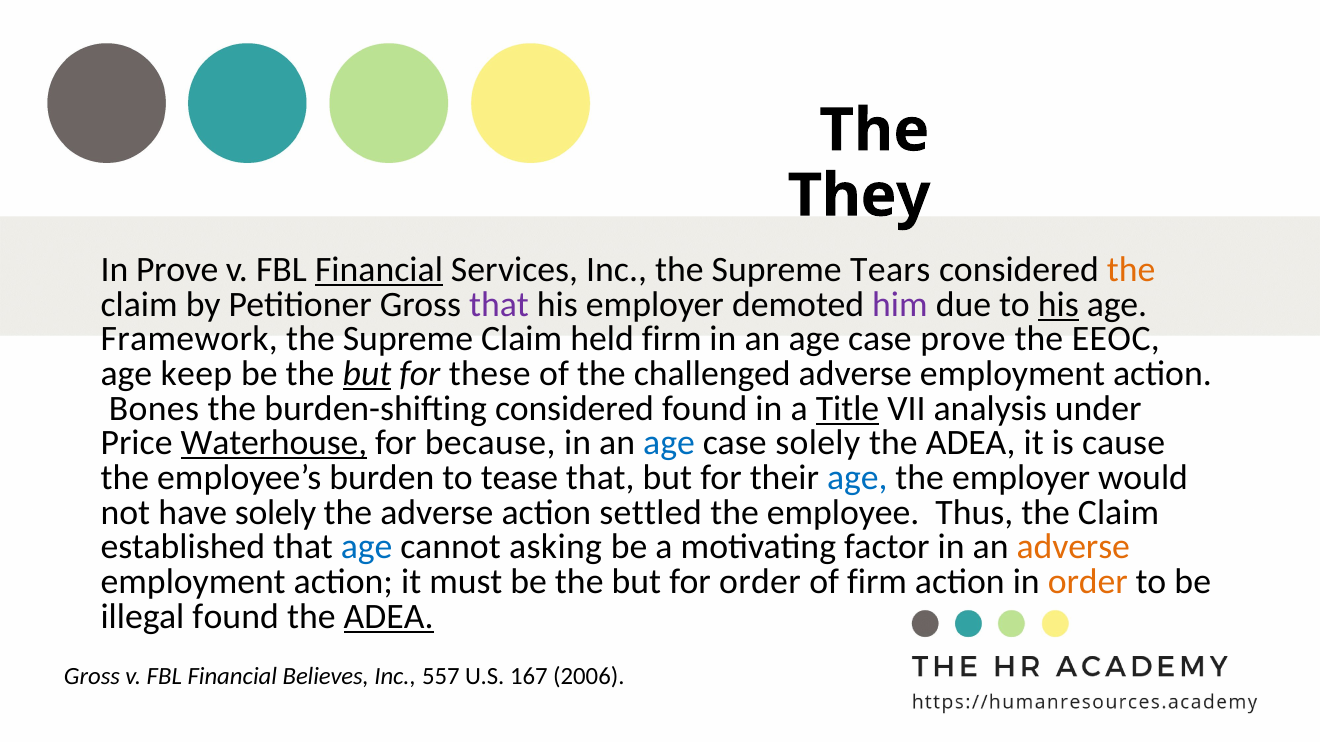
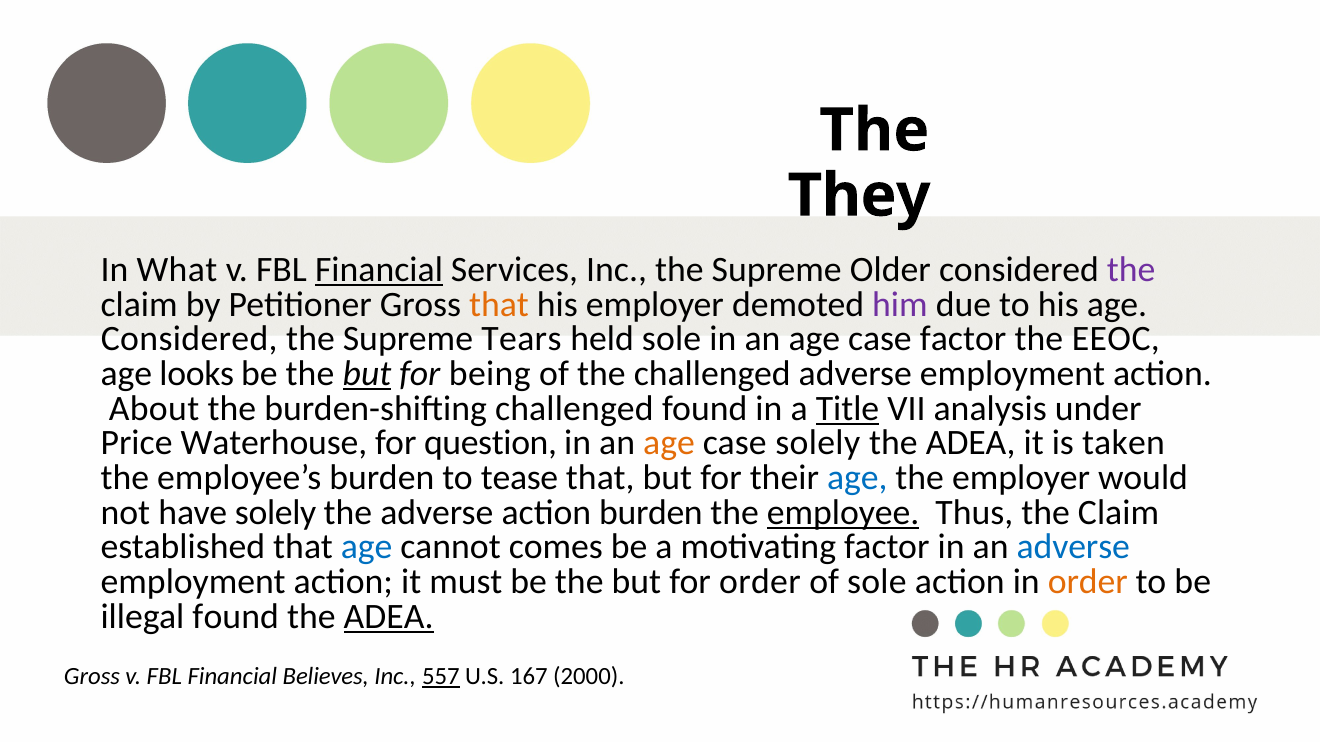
In Prove: Prove -> What
Tears: Tears -> Older
the at (1131, 270) colour: orange -> purple
that at (499, 304) colour: purple -> orange
his at (1058, 304) underline: present -> none
Framework at (189, 339): Framework -> Considered
Supreme Claim: Claim -> Tears
held firm: firm -> sole
case prove: prove -> factor
keep: keep -> looks
these: these -> being
Bones: Bones -> About
burden-shifting considered: considered -> challenged
Waterhouse underline: present -> none
because: because -> question
age at (669, 443) colour: blue -> orange
cause: cause -> taken
action settled: settled -> burden
employee underline: none -> present
asking: asking -> comes
adverse at (1073, 548) colour: orange -> blue
of firm: firm -> sole
557 underline: none -> present
2006: 2006 -> 2000
